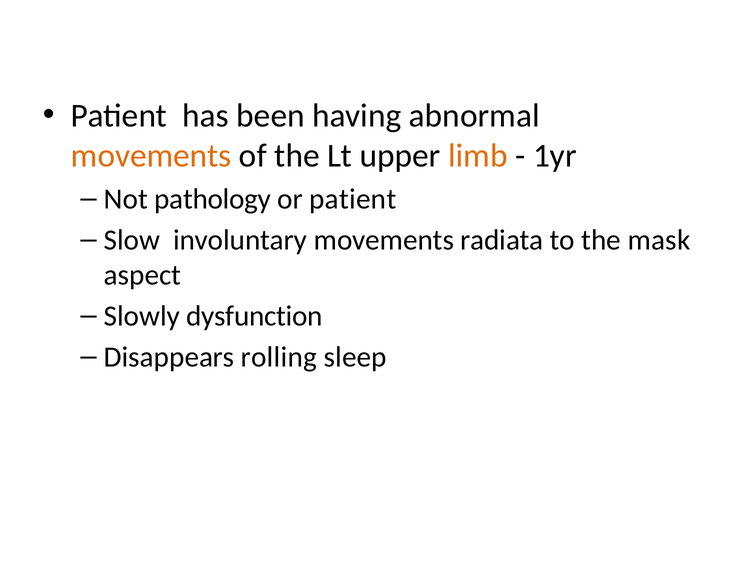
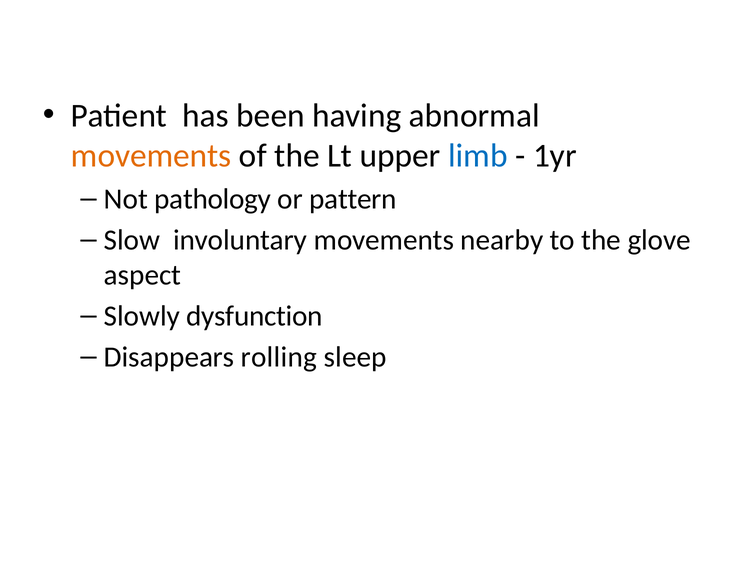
limb colour: orange -> blue
or patient: patient -> pattern
radiata: radiata -> nearby
mask: mask -> glove
